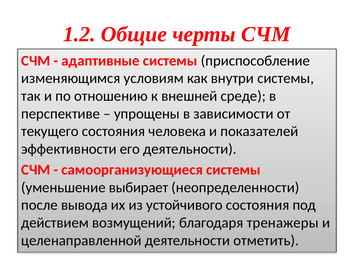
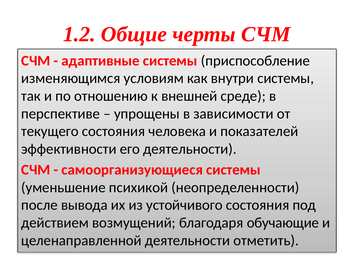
выбирает: выбирает -> психикой
тренажеры: тренажеры -> обучающие
